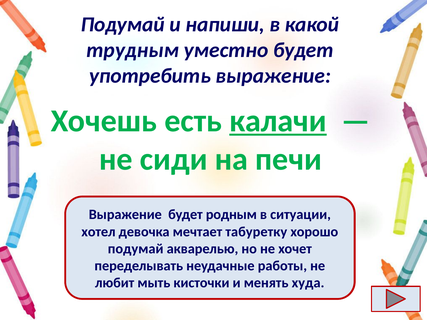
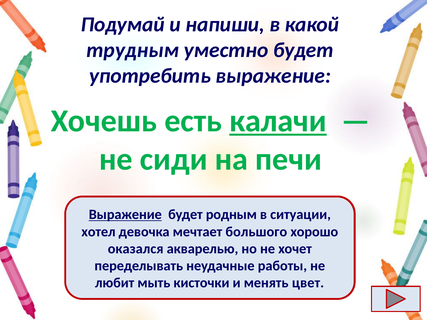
Выражение at (125, 215) underline: none -> present
табуретку: табуретку -> большого
подумай at (136, 249): подумай -> оказался
худа: худа -> цвет
